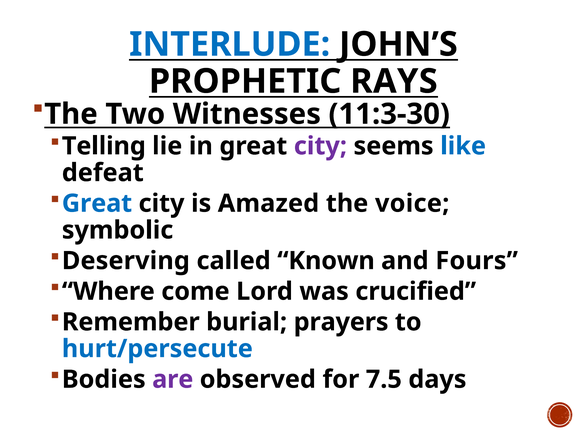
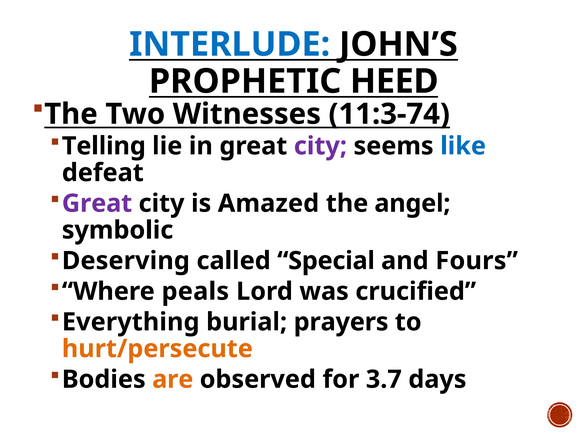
RAYS: RAYS -> HEED
11:3-30: 11:3-30 -> 11:3-74
Great at (97, 203) colour: blue -> purple
voice: voice -> angel
Known: Known -> Special
come: come -> peals
Remember: Remember -> Everything
hurt/persecute colour: blue -> orange
are colour: purple -> orange
7.5: 7.5 -> 3.7
